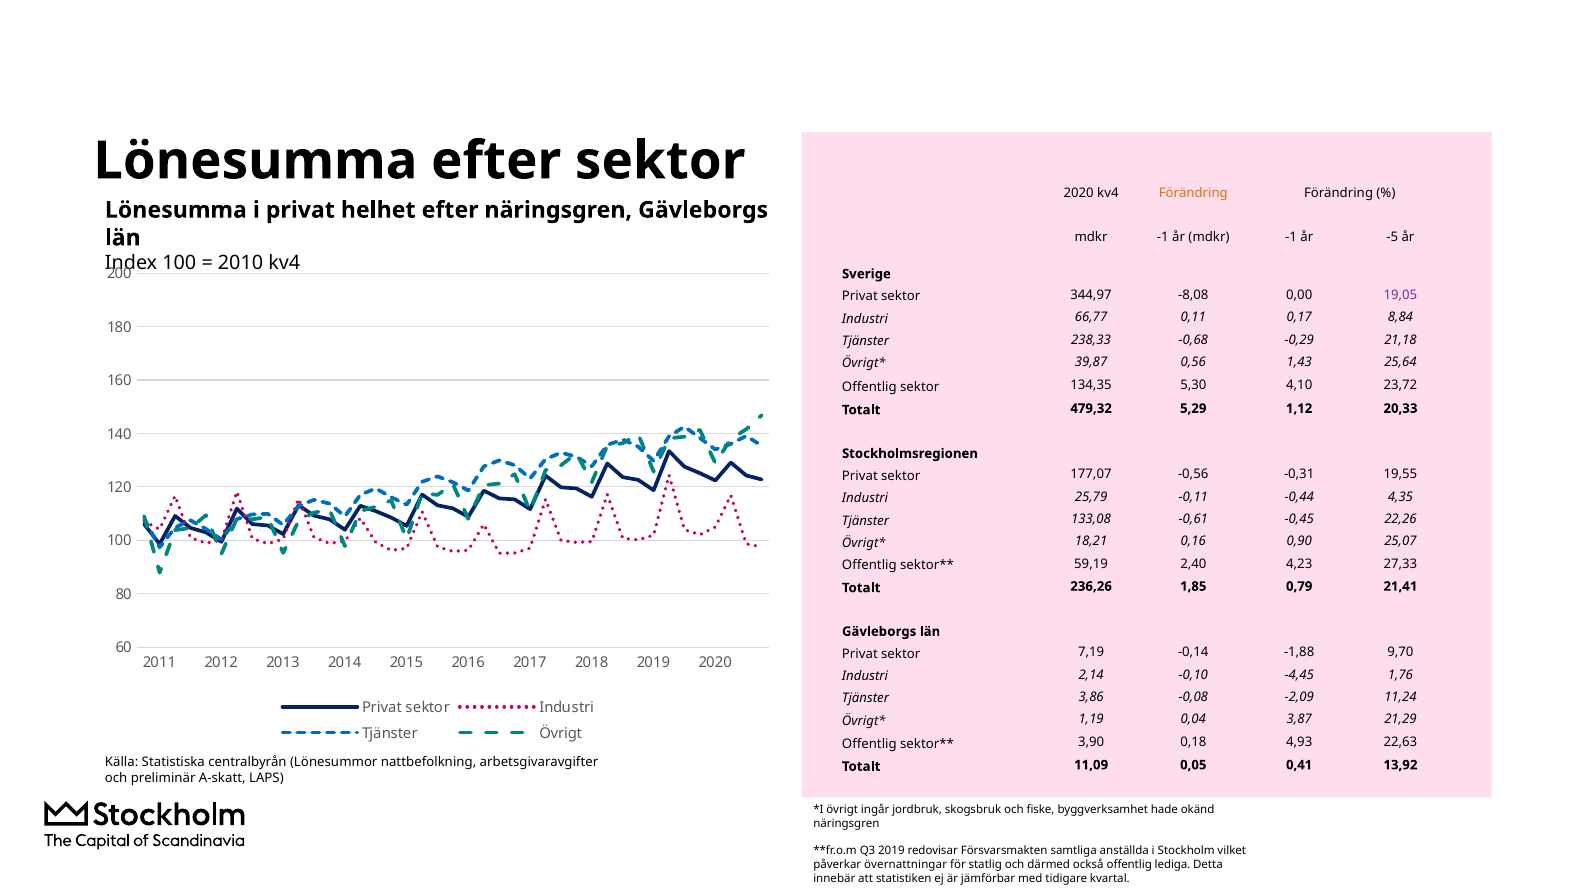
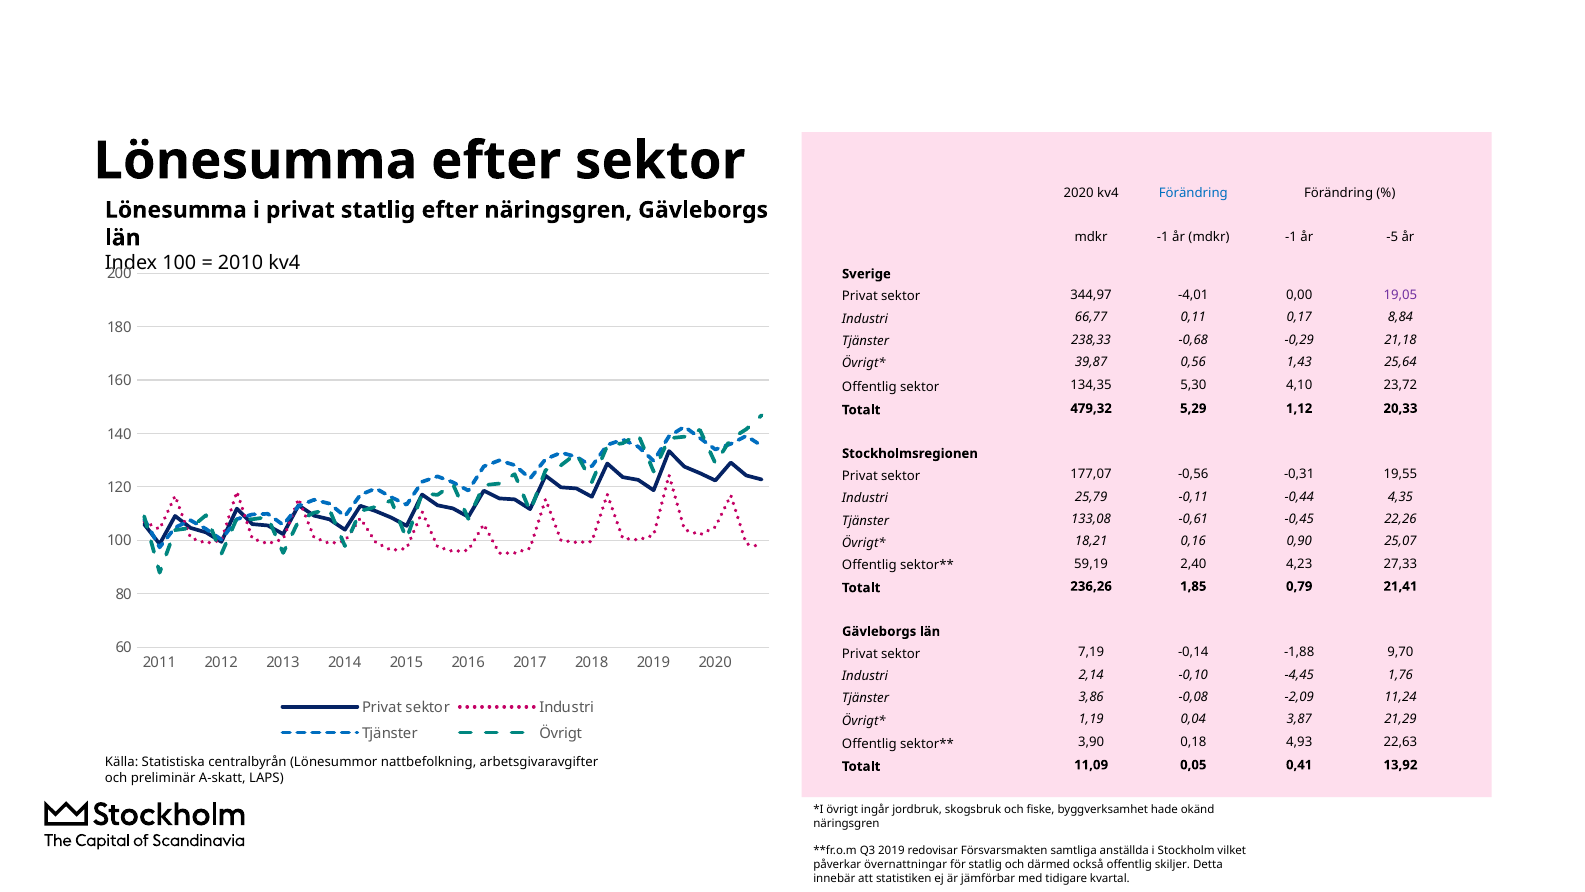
Förändring at (1193, 193) colour: orange -> blue
privat helhet: helhet -> statlig
-8,08: -8,08 -> -4,01
lediga: lediga -> skiljer
